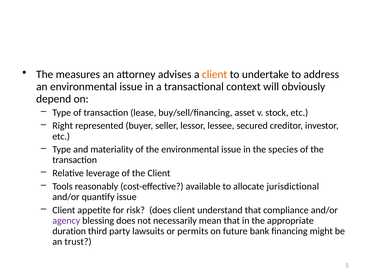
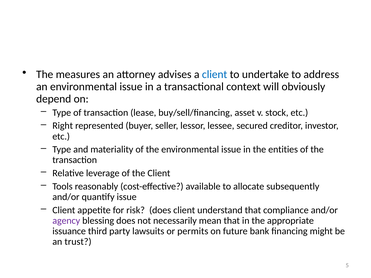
client at (215, 74) colour: orange -> blue
species: species -> entities
jurisdictional: jurisdictional -> subsequently
duration: duration -> issuance
